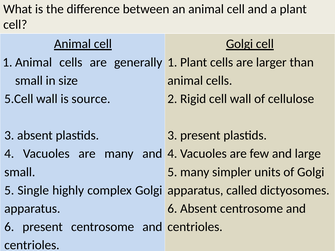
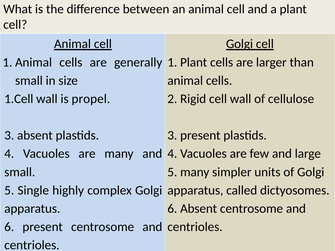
5.Cell: 5.Cell -> 1.Cell
source: source -> propel
